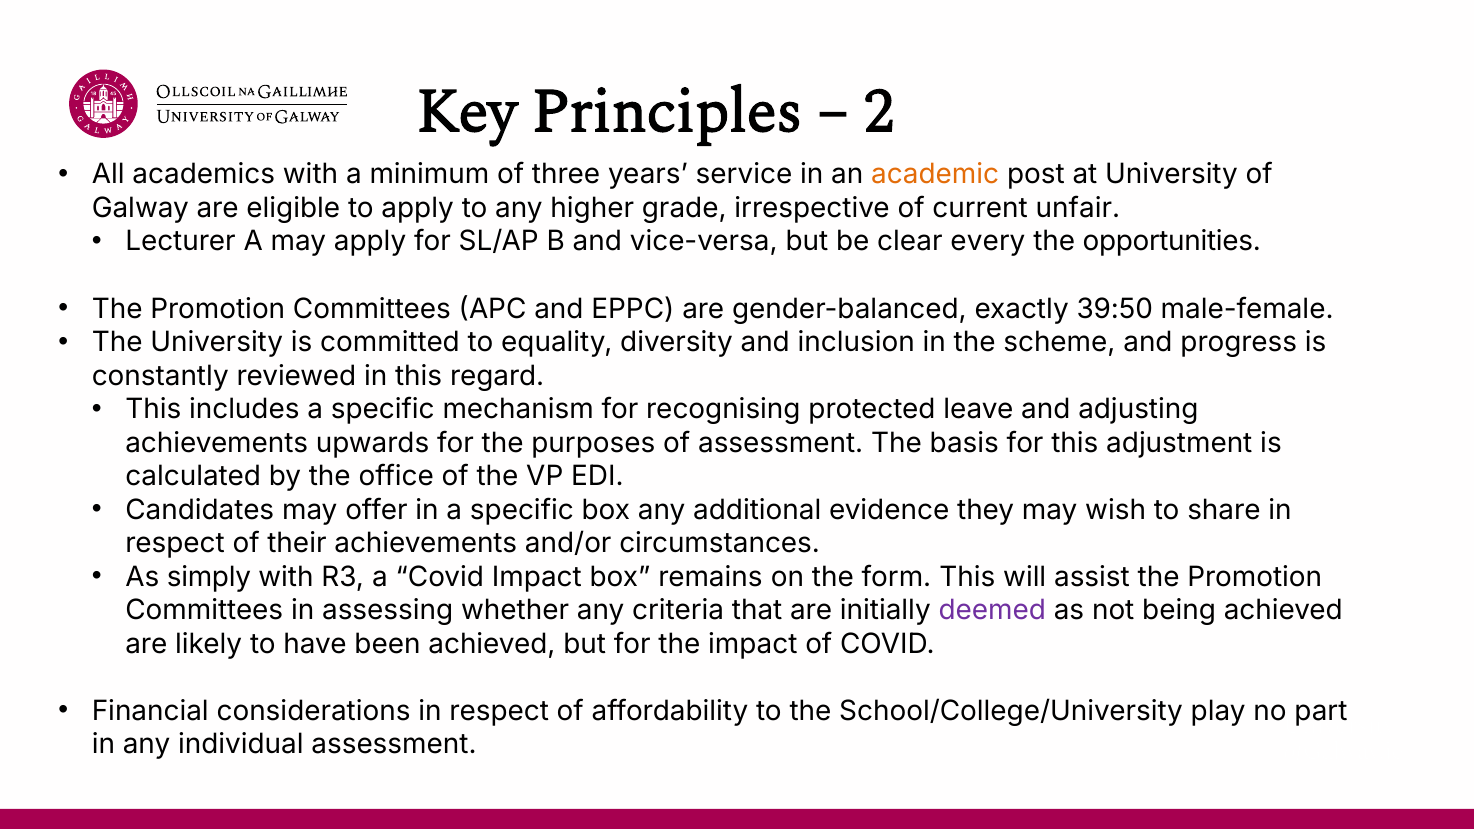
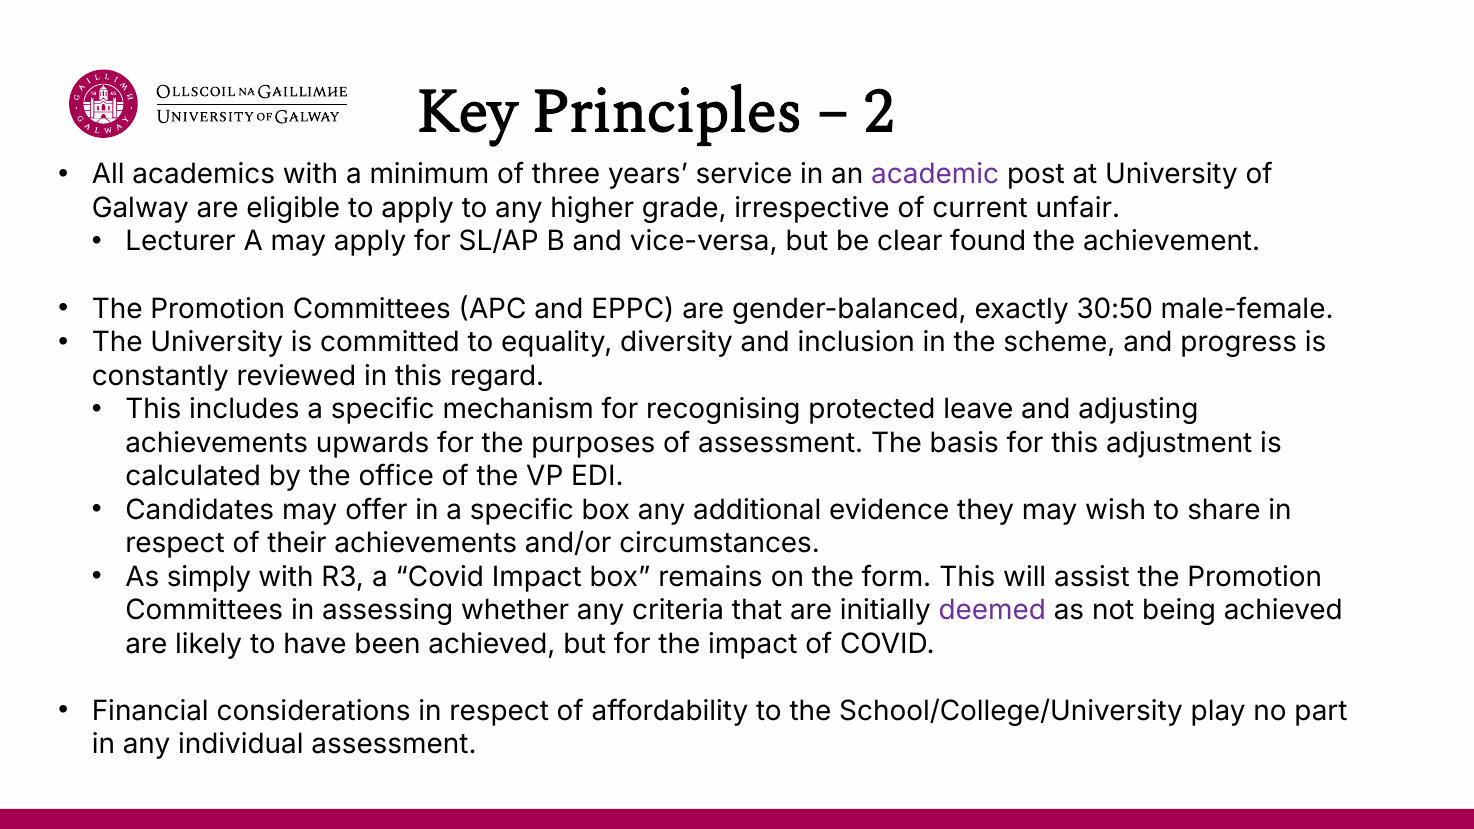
academic colour: orange -> purple
every: every -> found
opportunities: opportunities -> achievement
39:50: 39:50 -> 30:50
